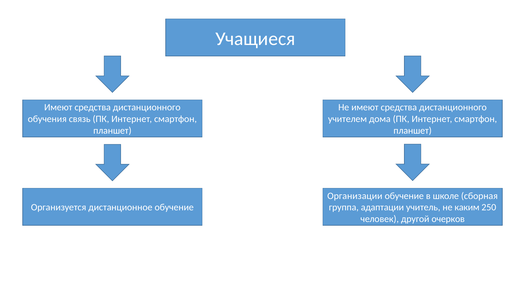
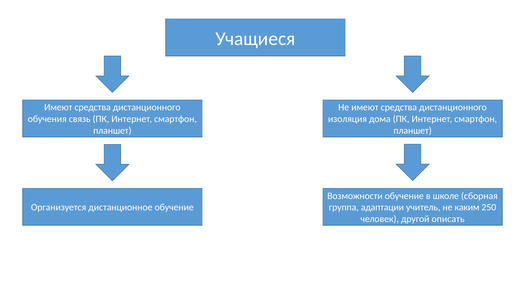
учителем: учителем -> изоляция
Организации: Организации -> Возможности
очерков: очерков -> описать
